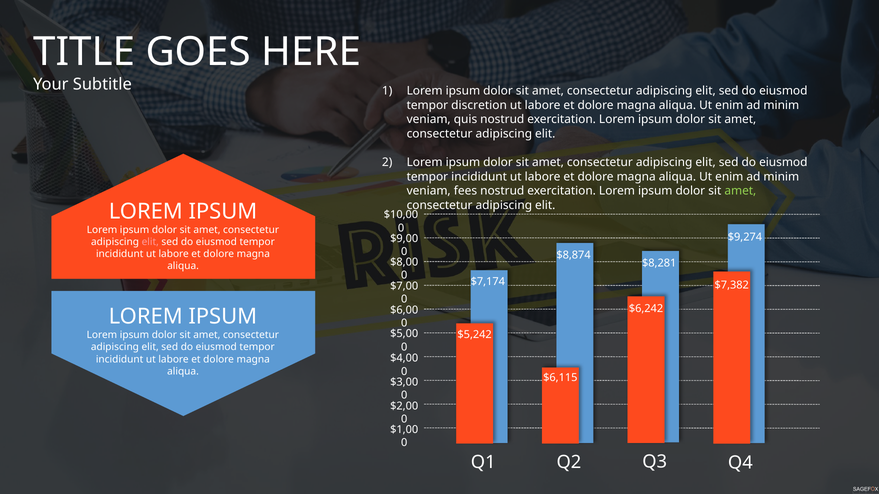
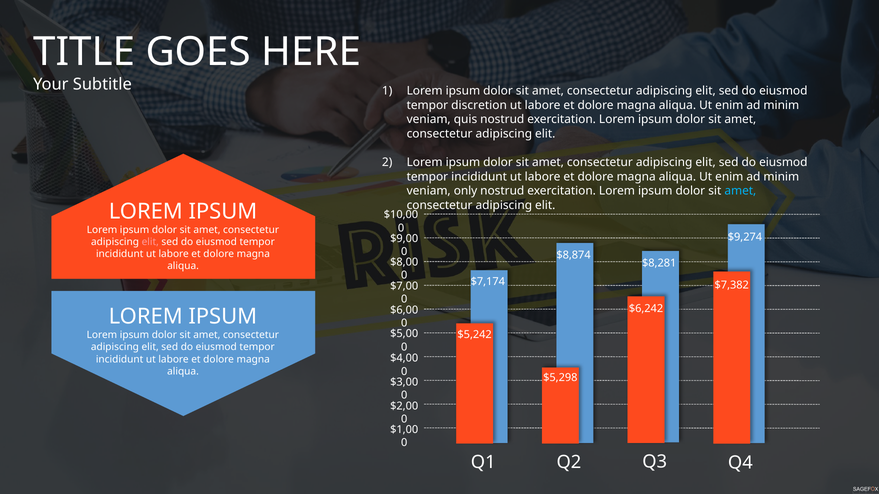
fees: fees -> only
amet at (740, 191) colour: light green -> light blue
$6,115: $6,115 -> $5,298
